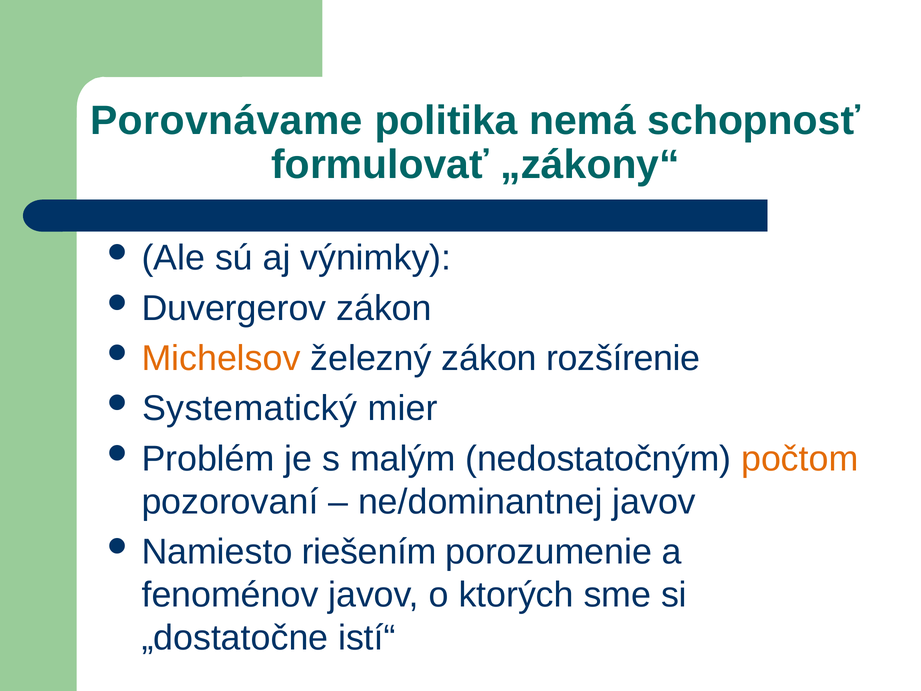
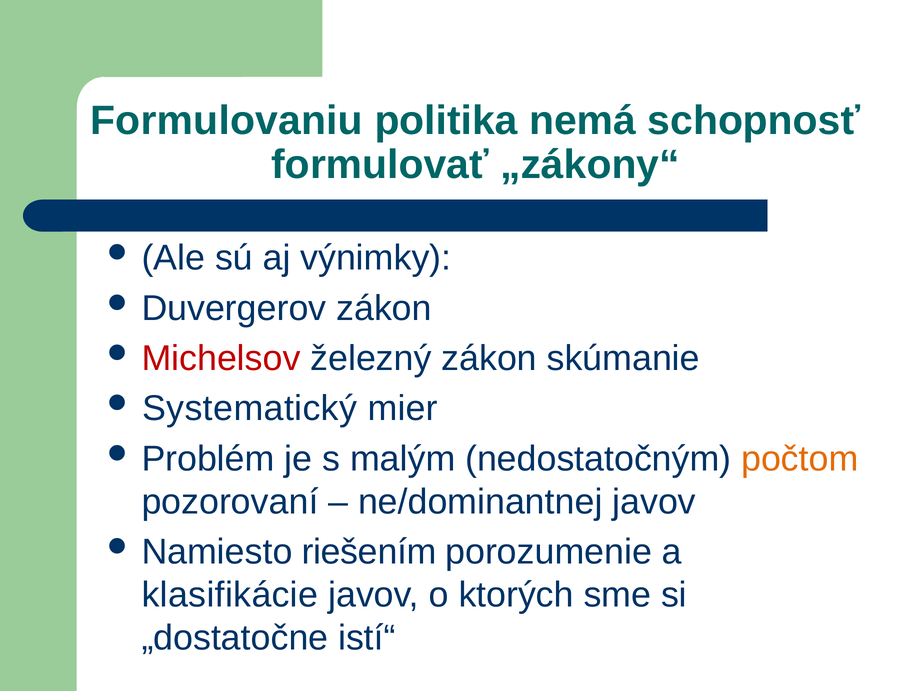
Porovnávame: Porovnávame -> Formulovaniu
Michelsov colour: orange -> red
rozšírenie: rozšírenie -> skúmanie
fenoménov: fenoménov -> klasifikácie
